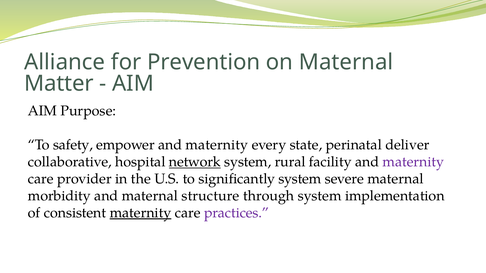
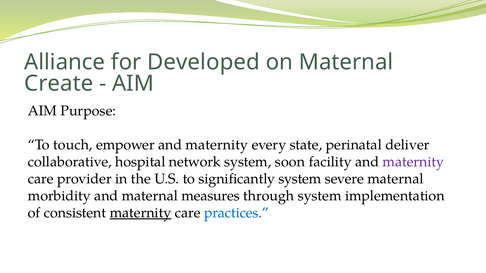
Prevention: Prevention -> Developed
Matter: Matter -> Create
safety: safety -> touch
network underline: present -> none
rural: rural -> soon
structure: structure -> measures
practices colour: purple -> blue
